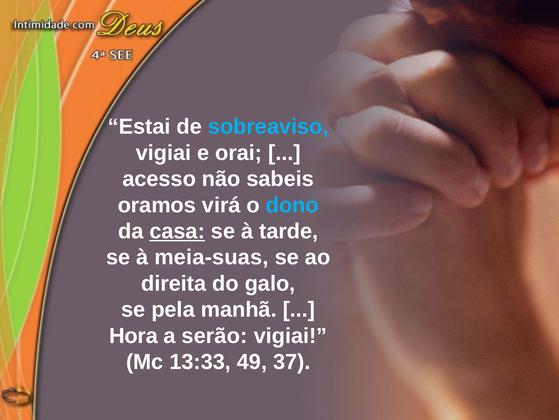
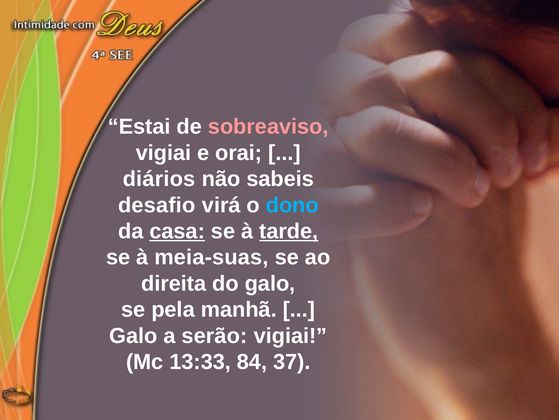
sobreaviso colour: light blue -> pink
acesso: acesso -> diários
oramos: oramos -> desafio
tarde underline: none -> present
Hora at (133, 335): Hora -> Galo
49: 49 -> 84
